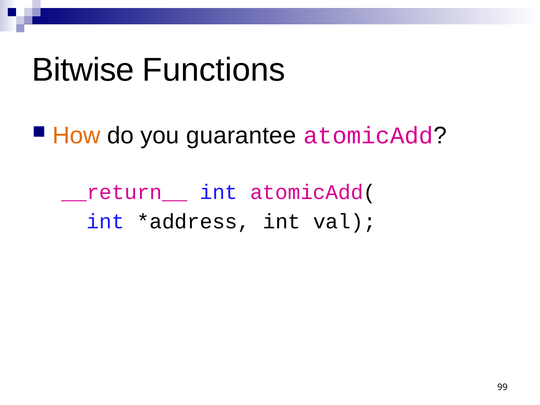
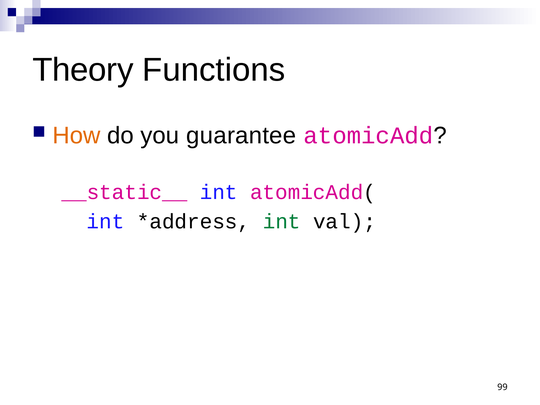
Bitwise: Bitwise -> Theory
__return__: __return__ -> __static__
int at (282, 222) colour: black -> green
